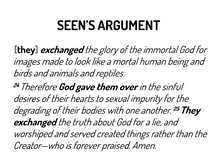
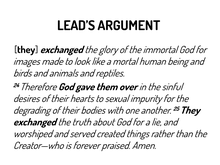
SEEN’S: SEEN’S -> LEAD’S
